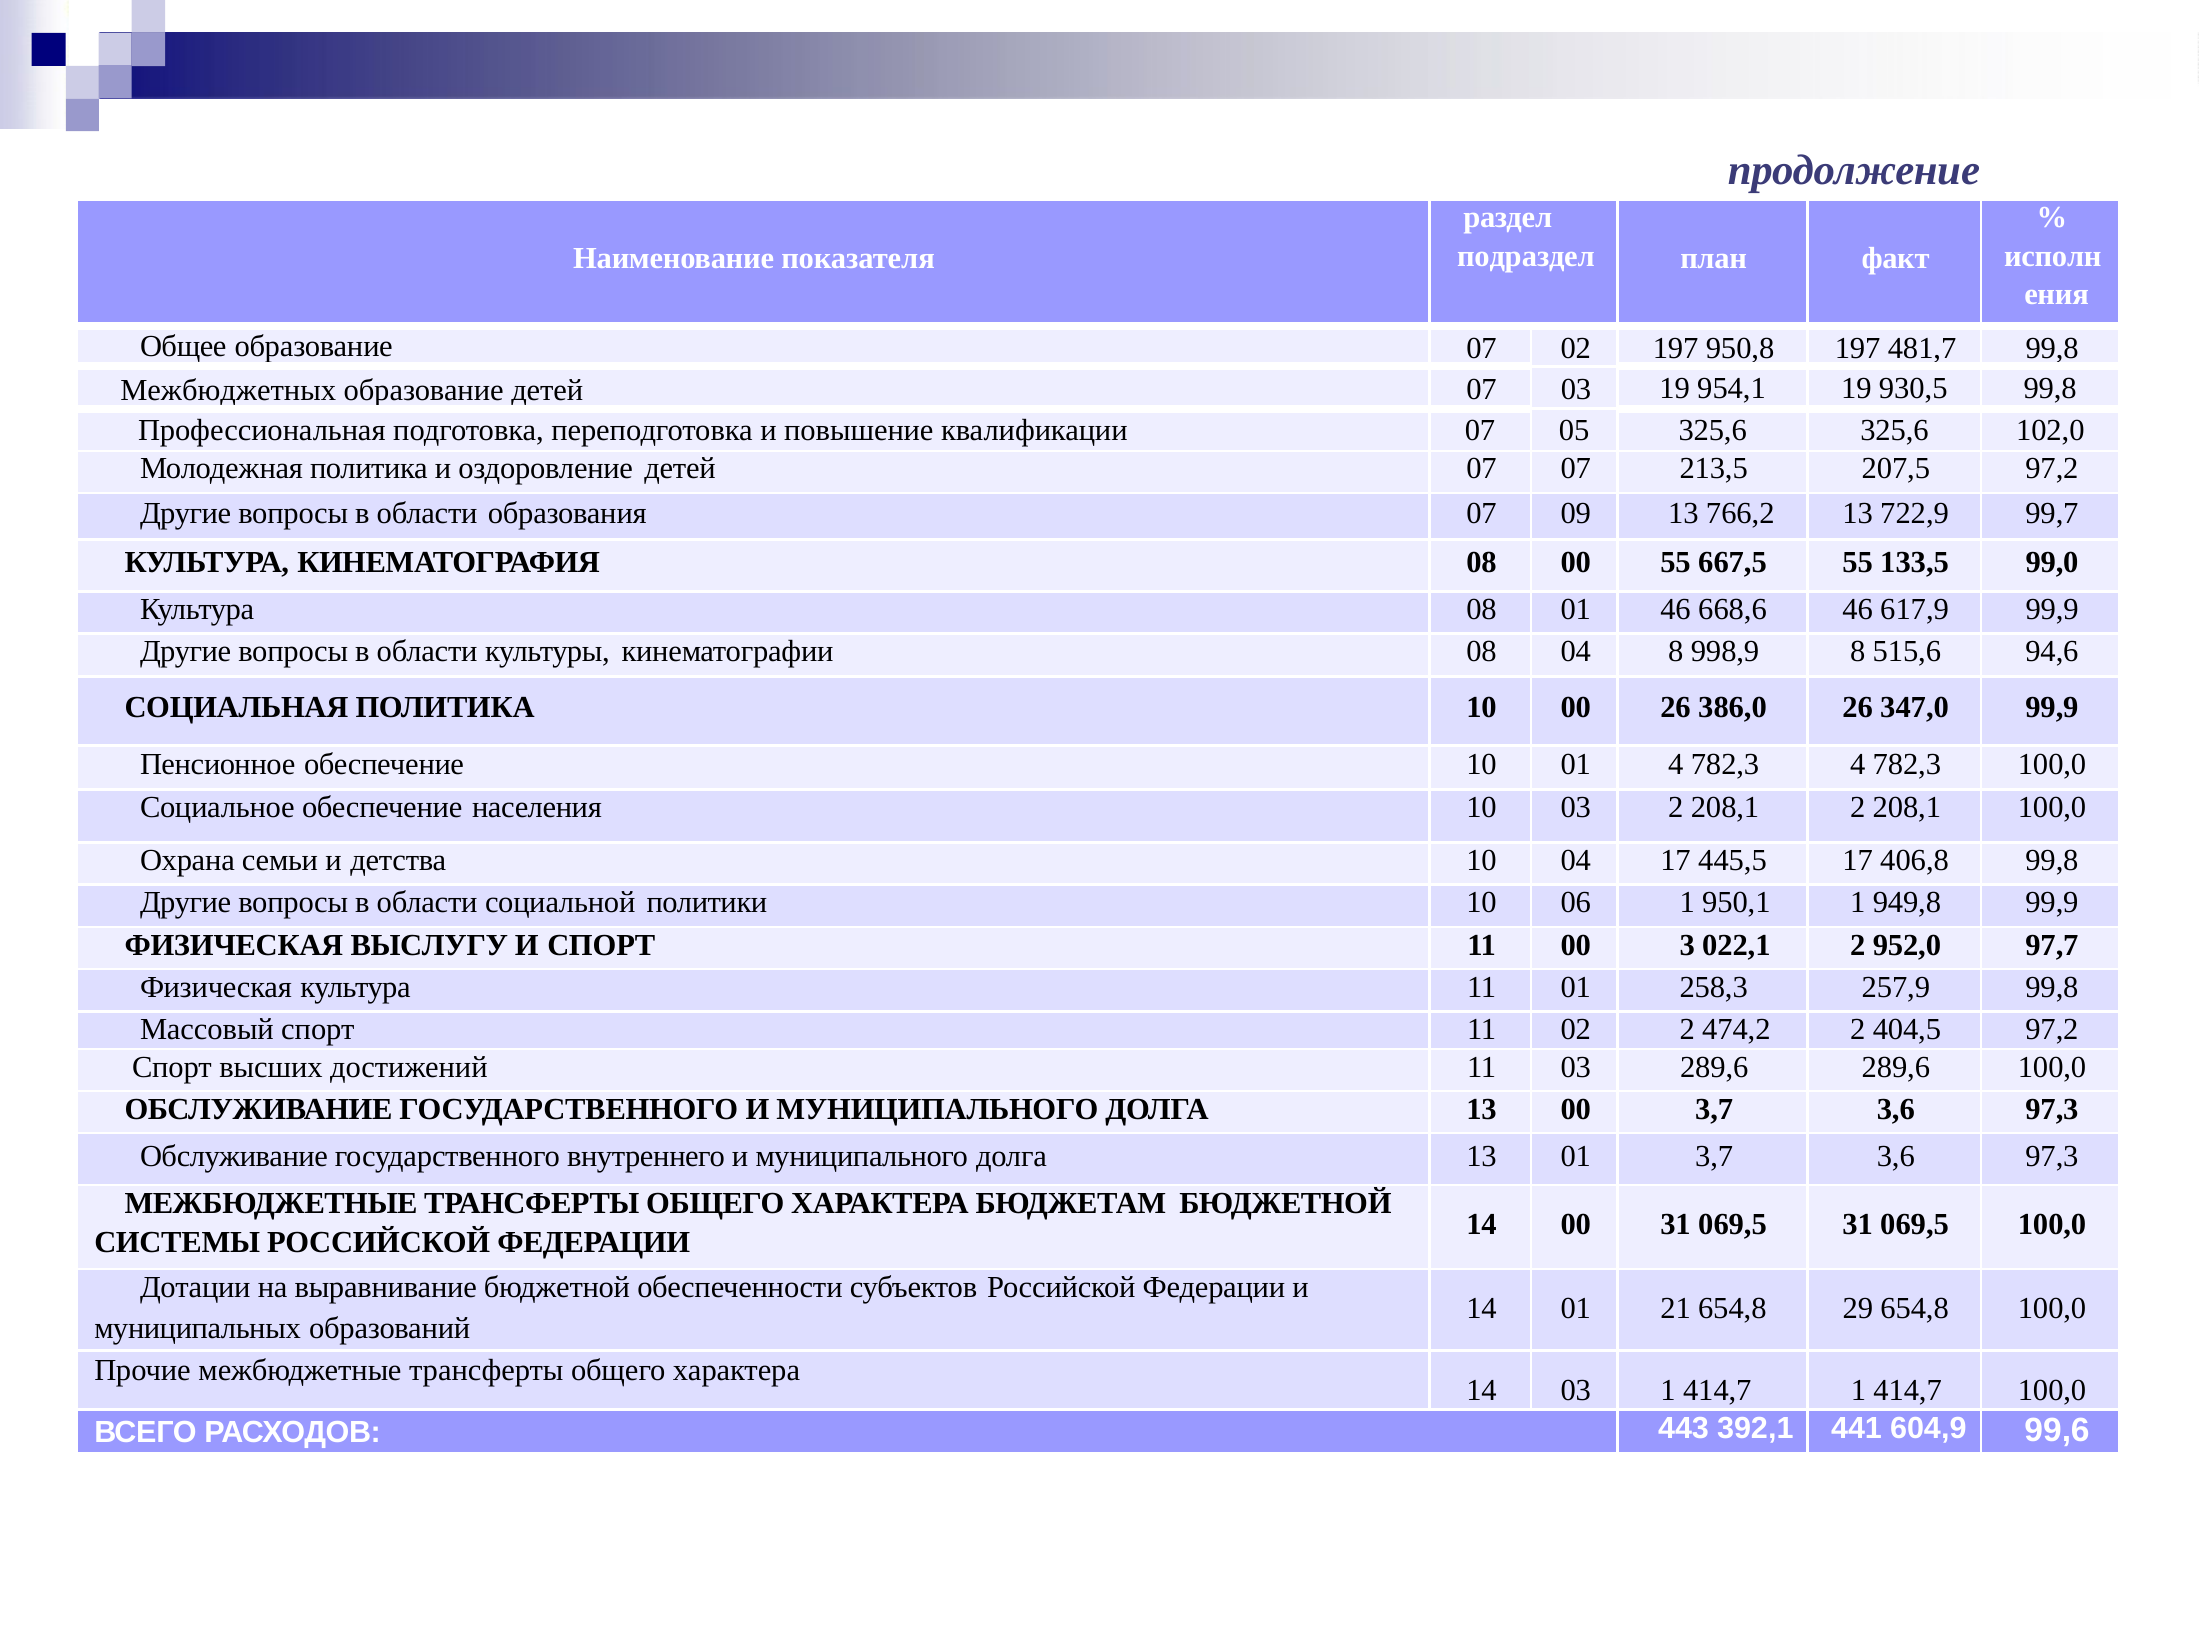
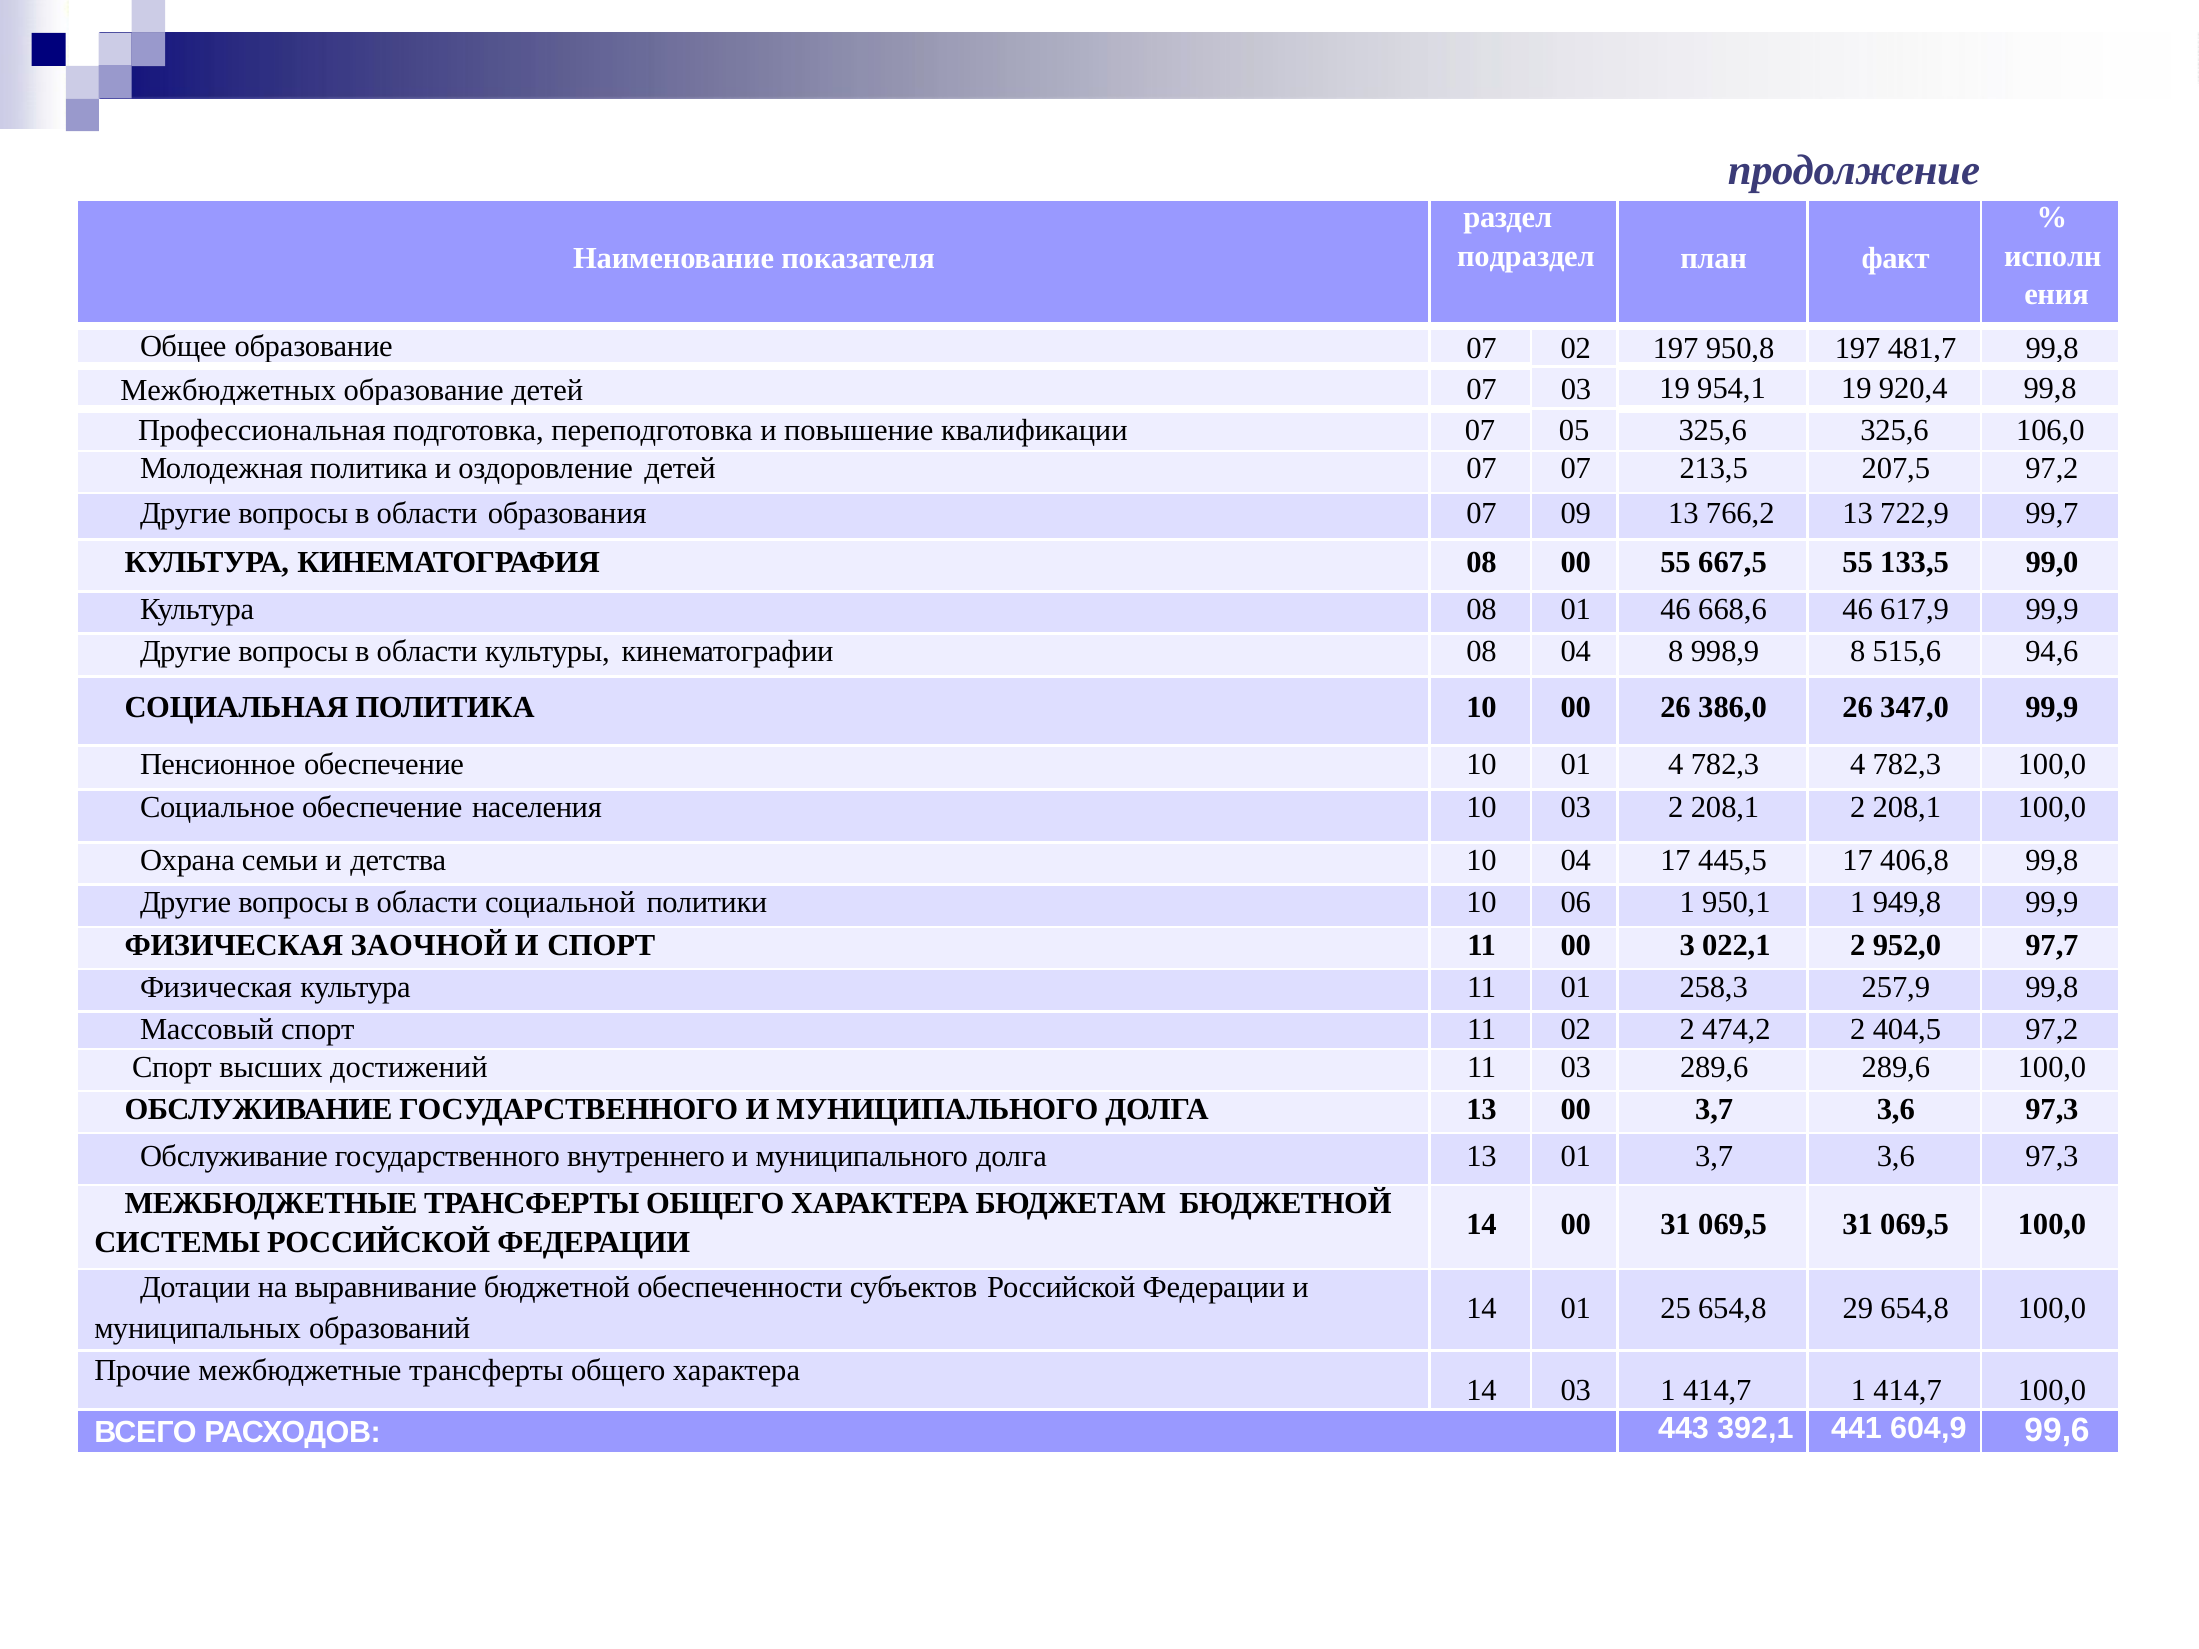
930,5: 930,5 -> 920,4
102,0: 102,0 -> 106,0
ВЫСЛУГУ: ВЫСЛУГУ -> ЗАОЧНОЙ
21: 21 -> 25
